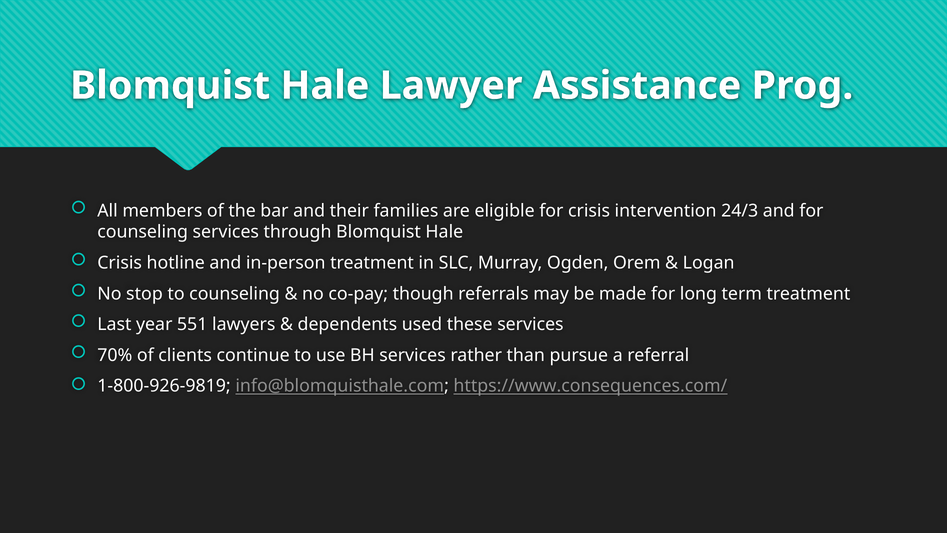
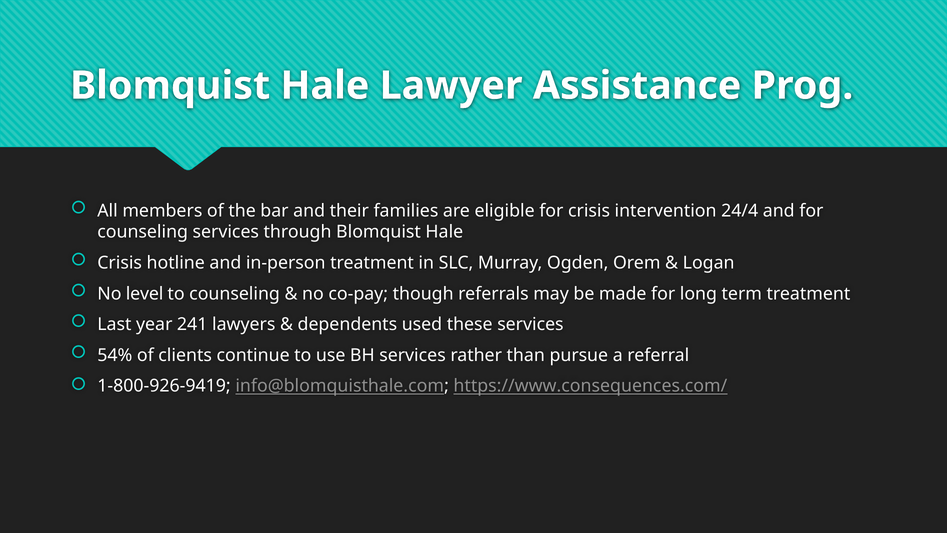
24/3: 24/3 -> 24/4
stop: stop -> level
551: 551 -> 241
70%: 70% -> 54%
1-800-926-9819: 1-800-926-9819 -> 1-800-926-9419
